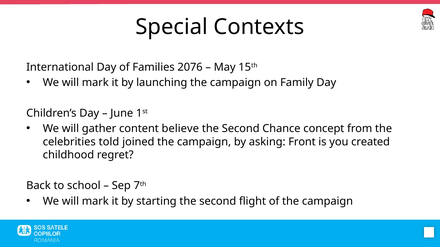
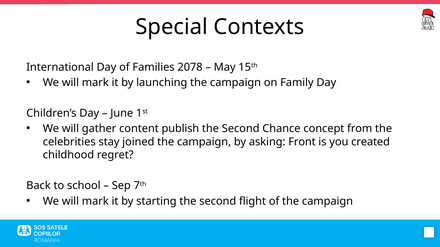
2076: 2076 -> 2078
believe: believe -> publish
told: told -> stay
